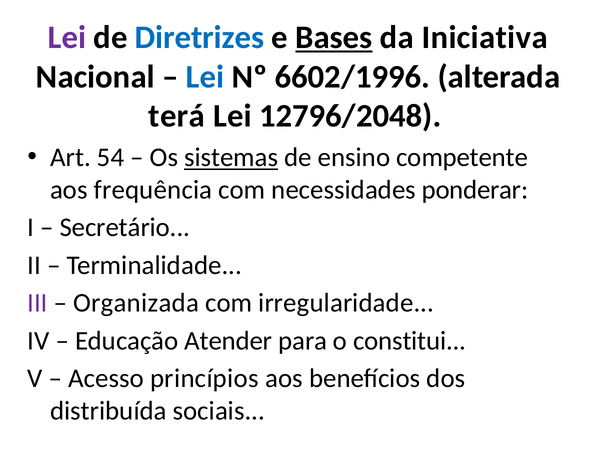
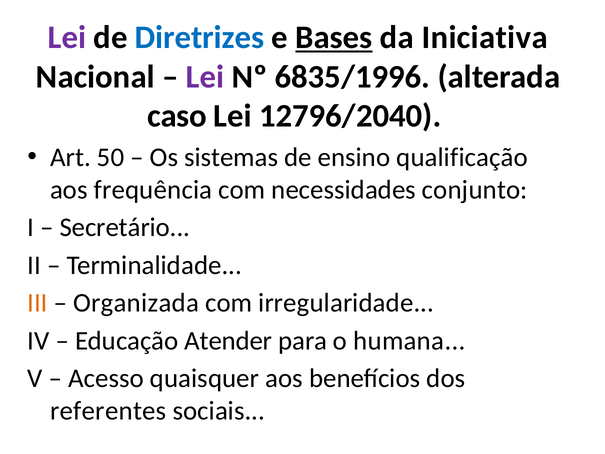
Lei at (205, 77) colour: blue -> purple
6602/1996: 6602/1996 -> 6835/1996
terá: terá -> caso
12796/2048: 12796/2048 -> 12796/2040
54: 54 -> 50
sistemas underline: present -> none
competente: competente -> qualificação
ponderar: ponderar -> conjunto
III colour: purple -> orange
constitui: constitui -> humana
princípios: princípios -> quaisquer
distribuída: distribuída -> referentes
